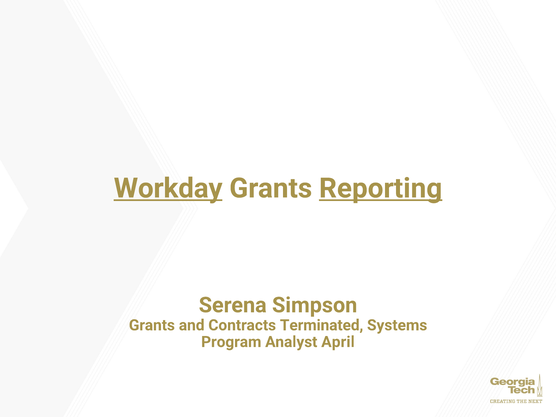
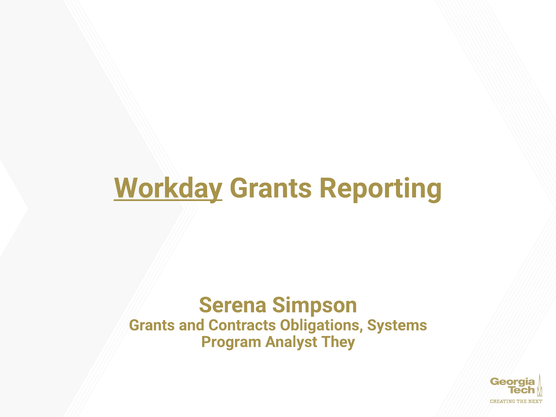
Reporting underline: present -> none
Terminated: Terminated -> Obligations
April: April -> They
